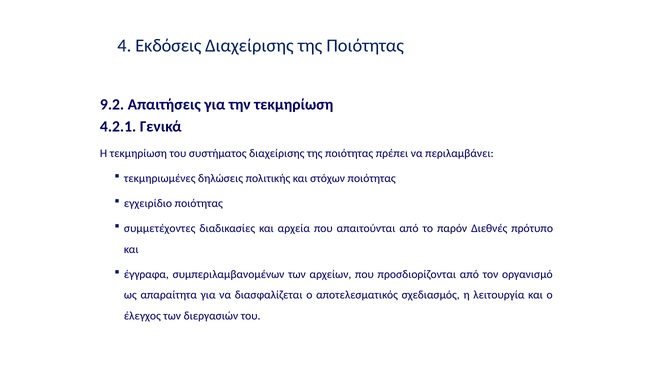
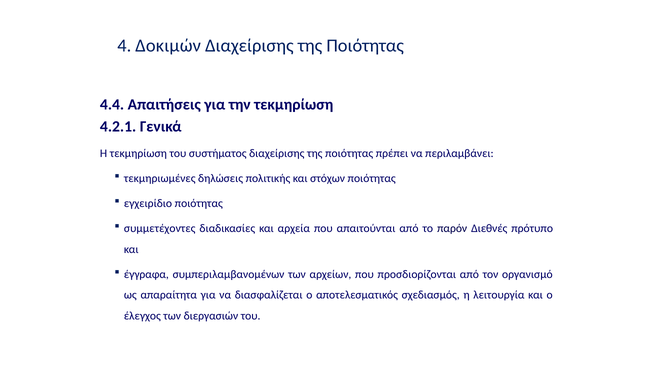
Εκδόσεις: Εκδόσεις -> Δοκιμών
9.2: 9.2 -> 4.4
